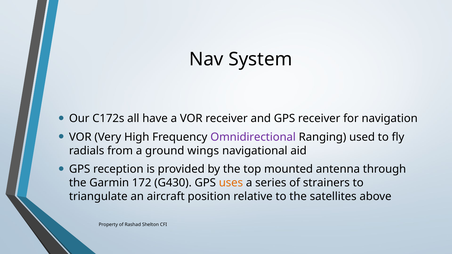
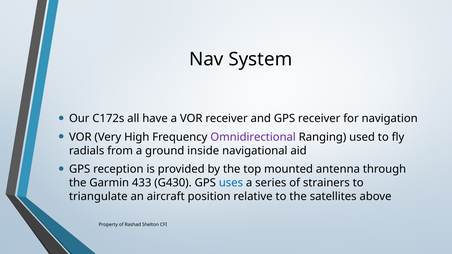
wings: wings -> inside
172: 172 -> 433
uses colour: orange -> blue
